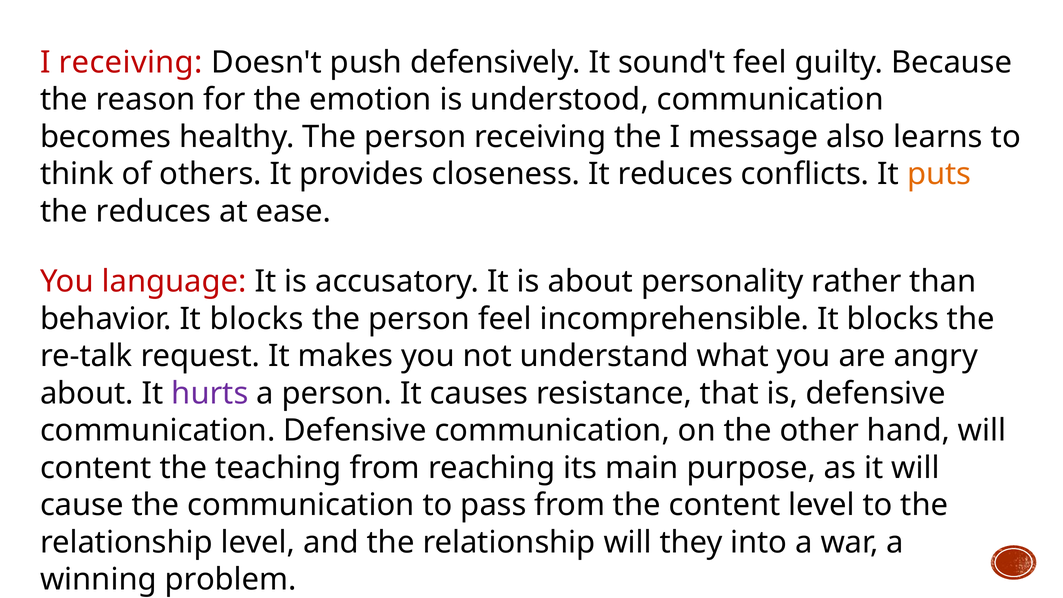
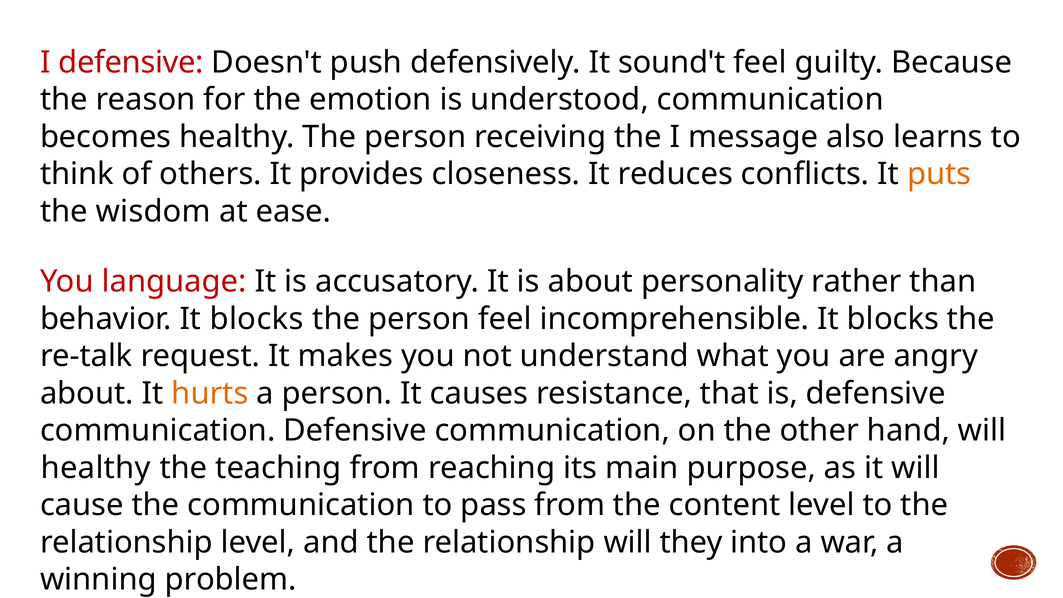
I receiving: receiving -> defensive
the reduces: reduces -> wisdom
hurts colour: purple -> orange
content at (96, 468): content -> healthy
